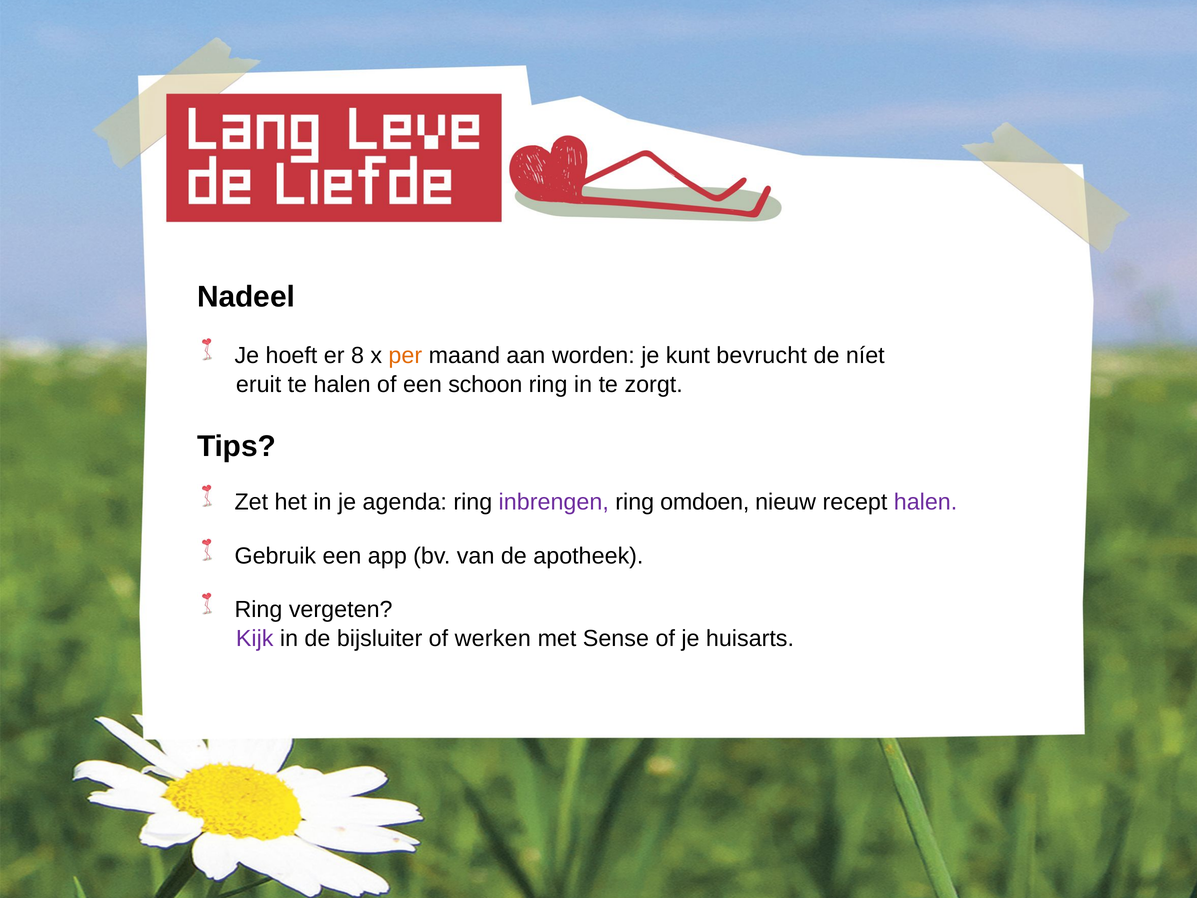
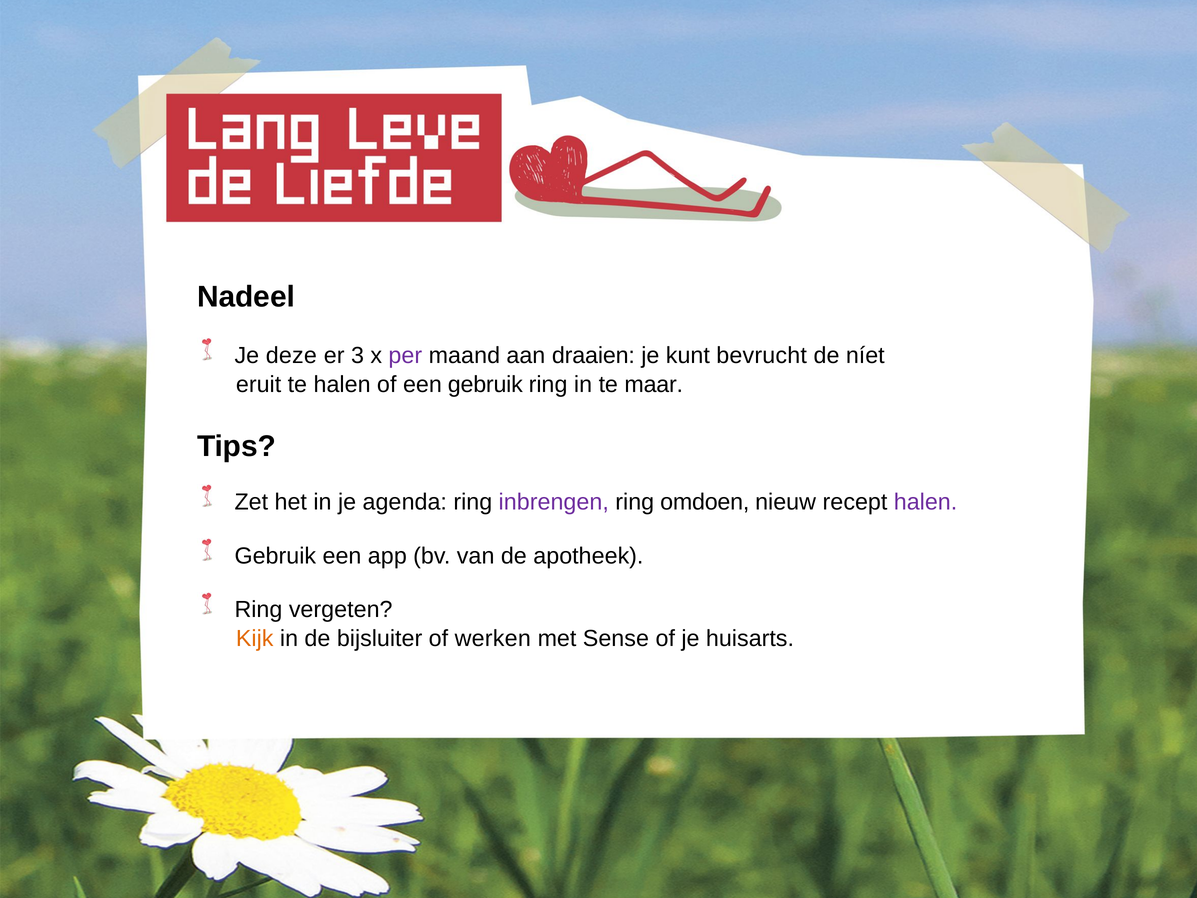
hoeft: hoeft -> deze
8: 8 -> 3
per colour: orange -> purple
worden: worden -> draaien
een schoon: schoon -> gebruik
zorgt: zorgt -> maar
Kijk colour: purple -> orange
